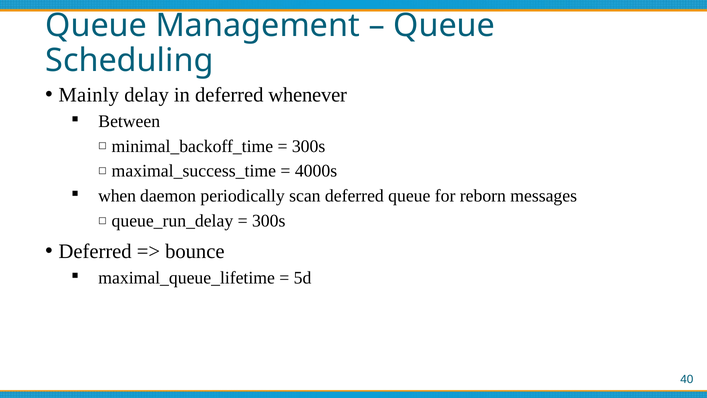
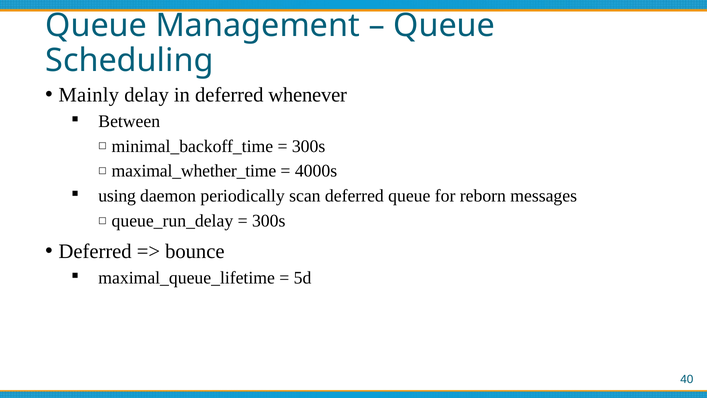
maximal_success_time: maximal_success_time -> maximal_whether_time
when: when -> using
